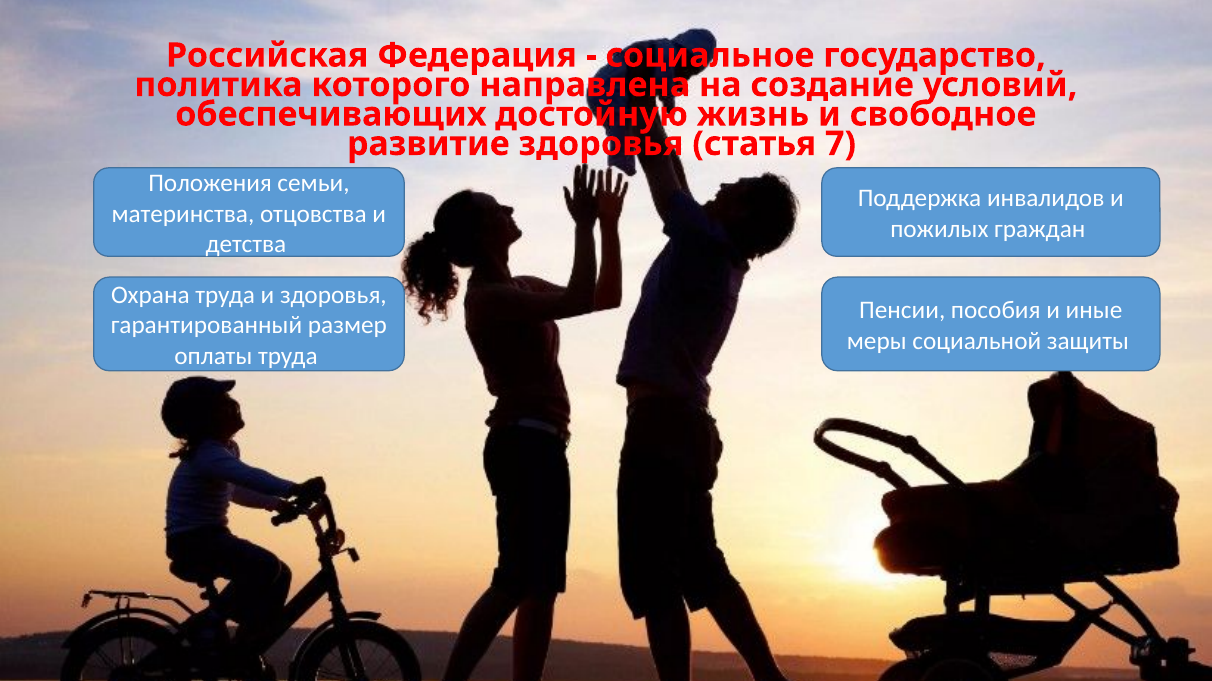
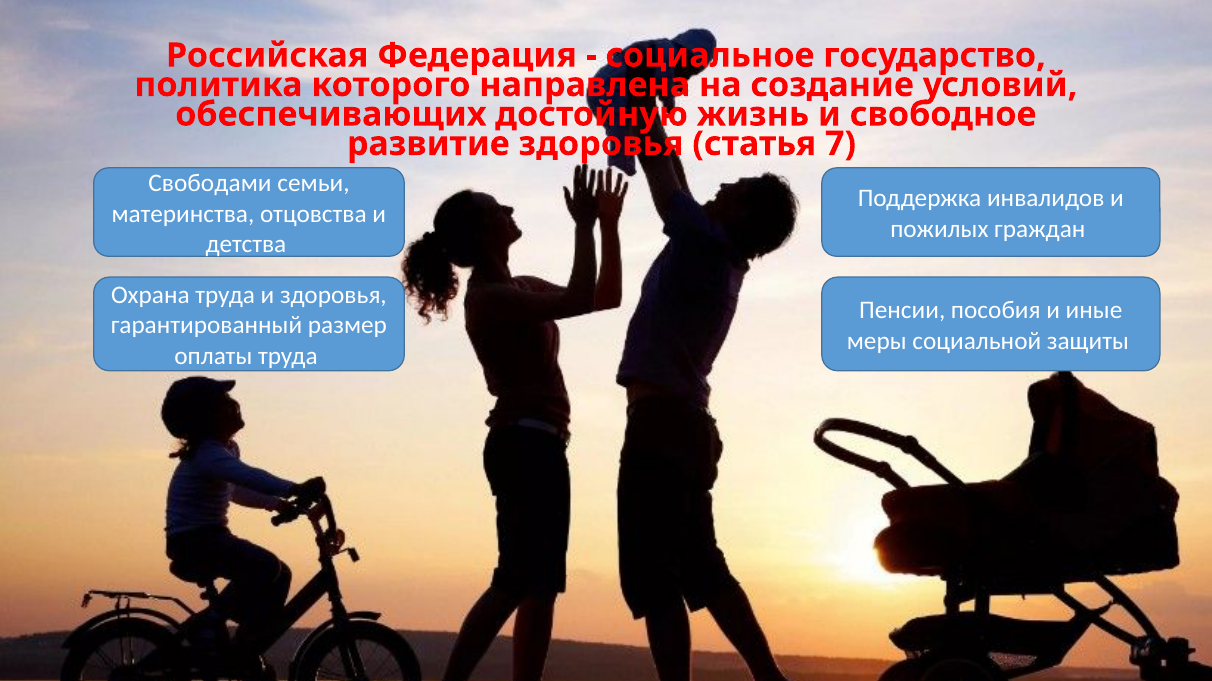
Положения: Положения -> Свободами
